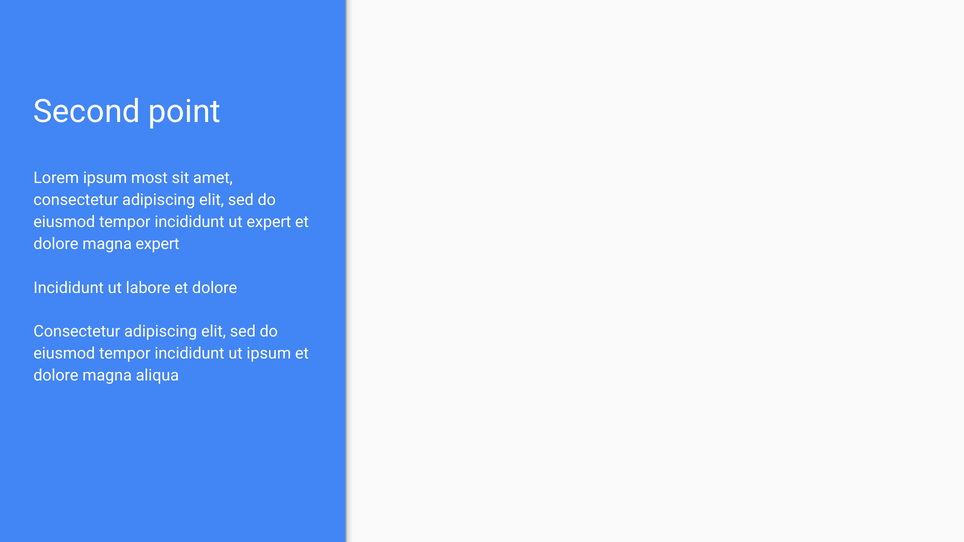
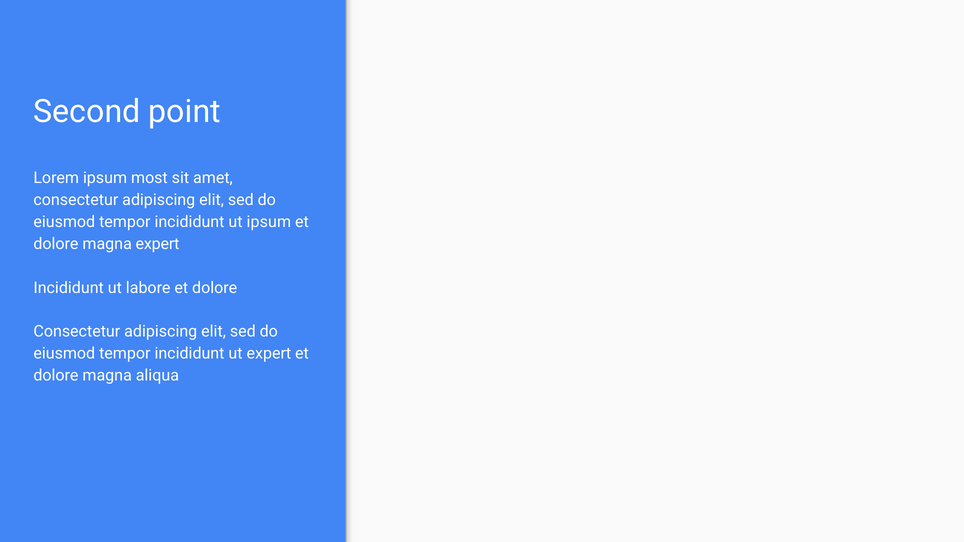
ut expert: expert -> ipsum
ut ipsum: ipsum -> expert
